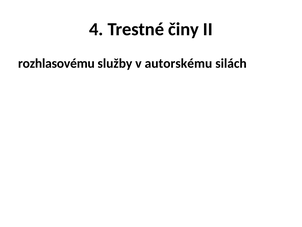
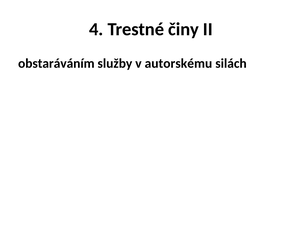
rozhlasovému: rozhlasovému -> obstaráváním
